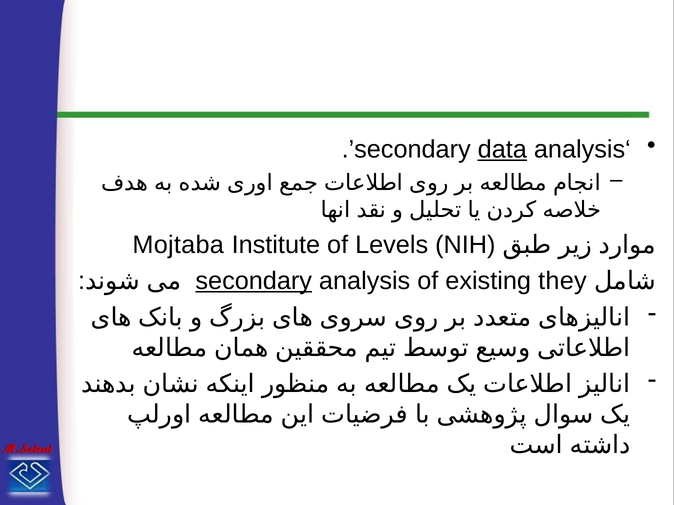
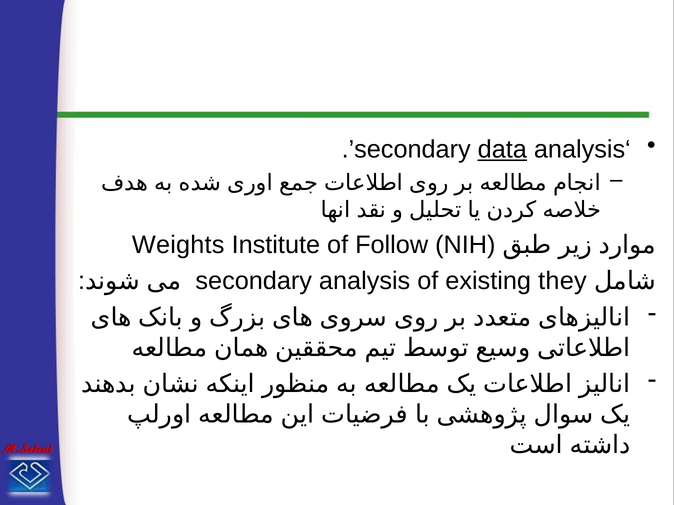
Mojtaba: Mojtaba -> Weights
Levels: Levels -> Follow
secondary at (254, 281) underline: present -> none
